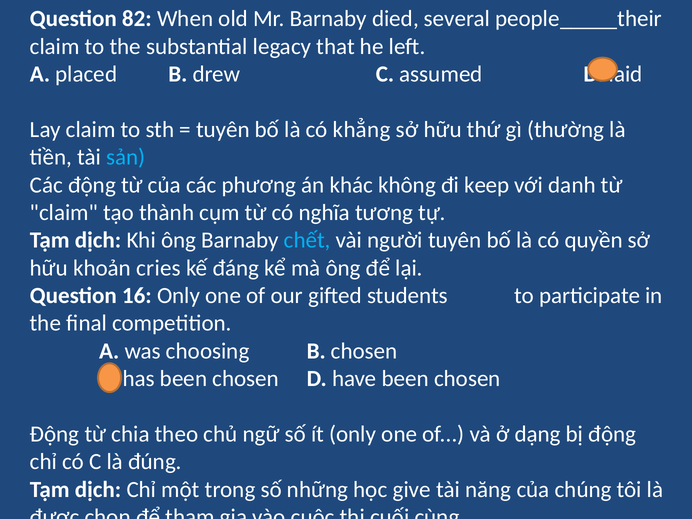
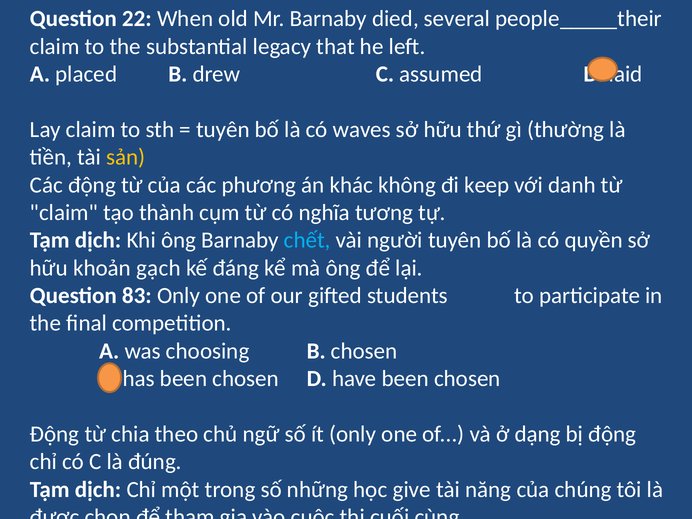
82: 82 -> 22
khẳng: khẳng -> waves
sản colour: light blue -> yellow
cries: cries -> gạch
16: 16 -> 83
